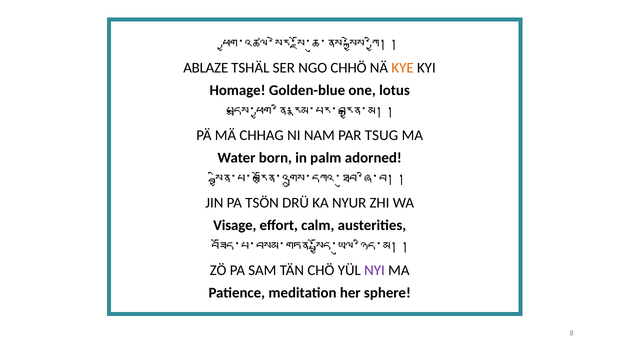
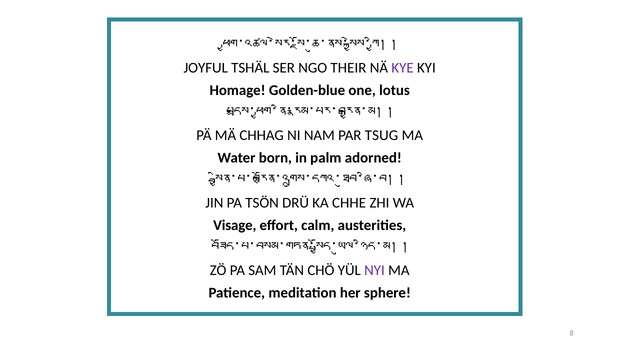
ABLAZE: ABLAZE -> JOYFUL
CHHÖ: CHHÖ -> THEIR
KYE colour: orange -> purple
NYUR: NYUR -> CHHE
